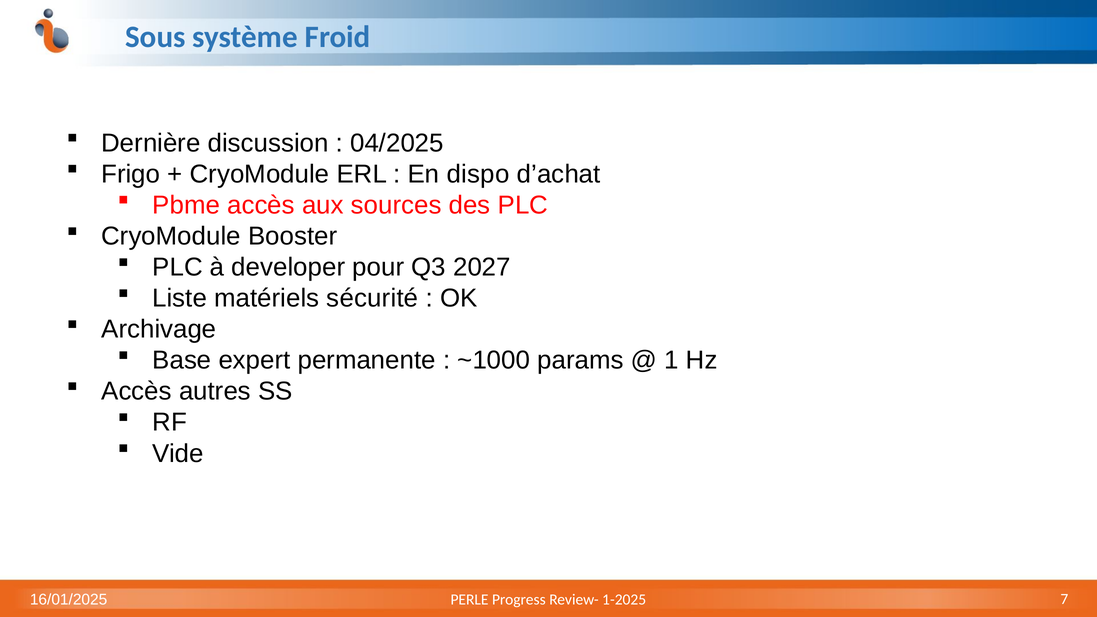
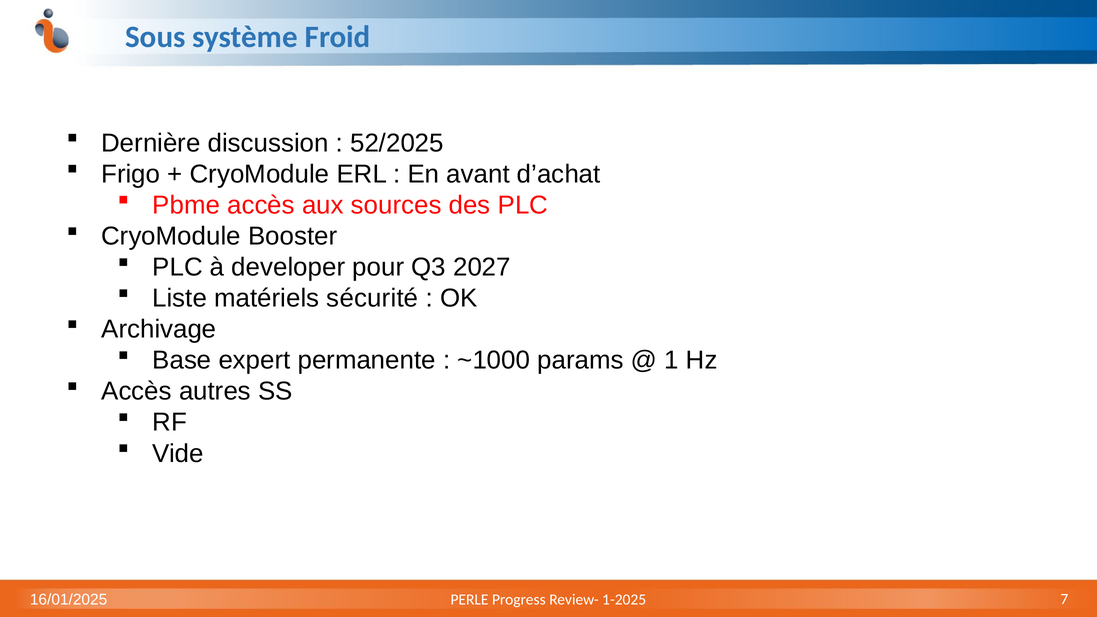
04/2025: 04/2025 -> 52/2025
dispo: dispo -> avant
